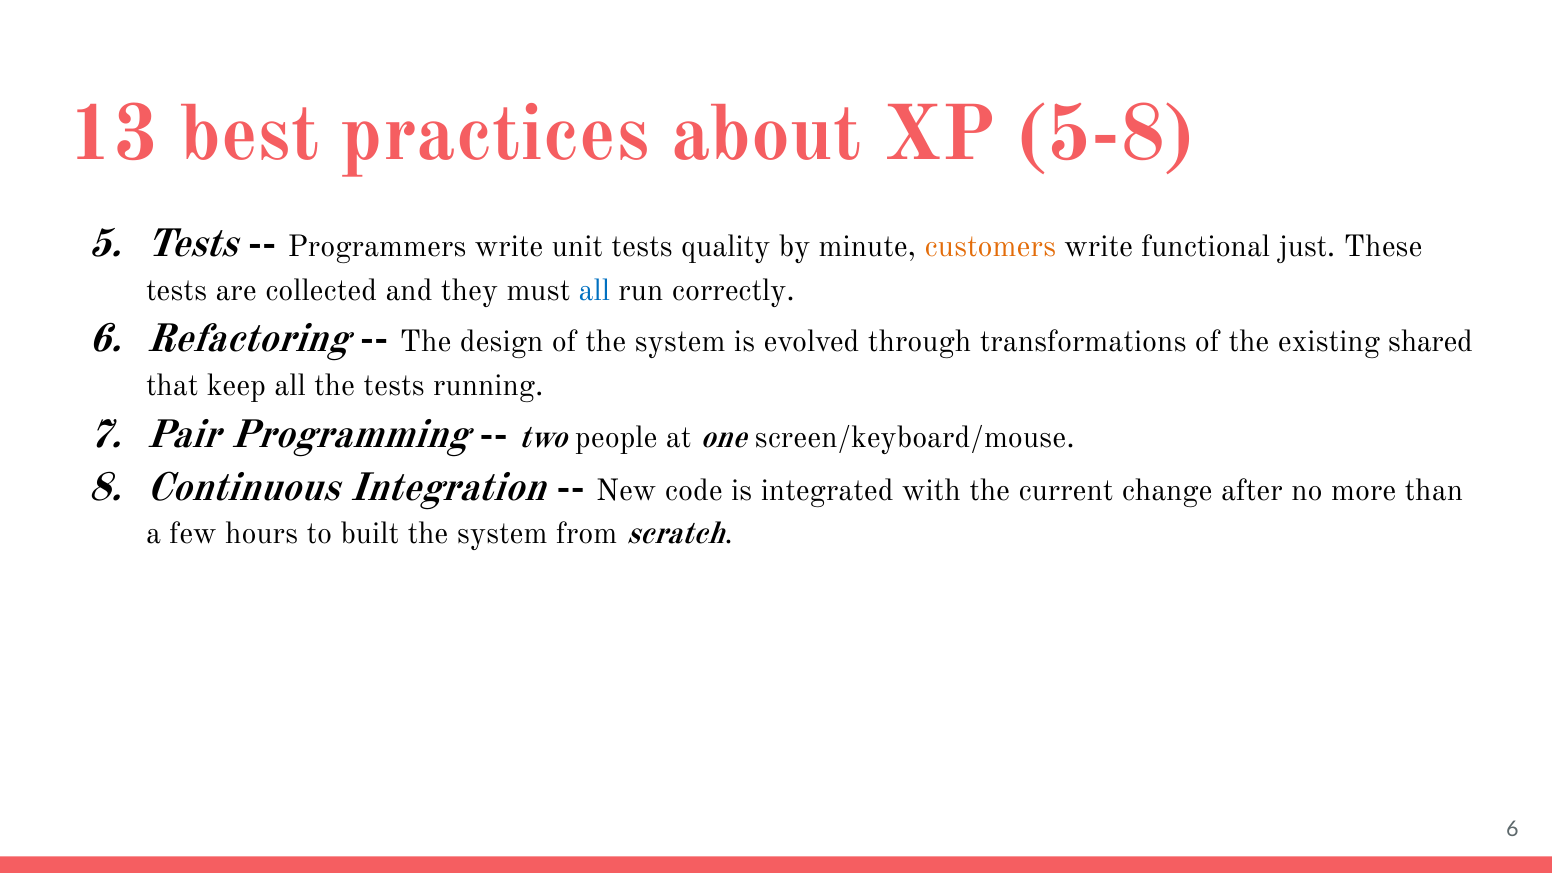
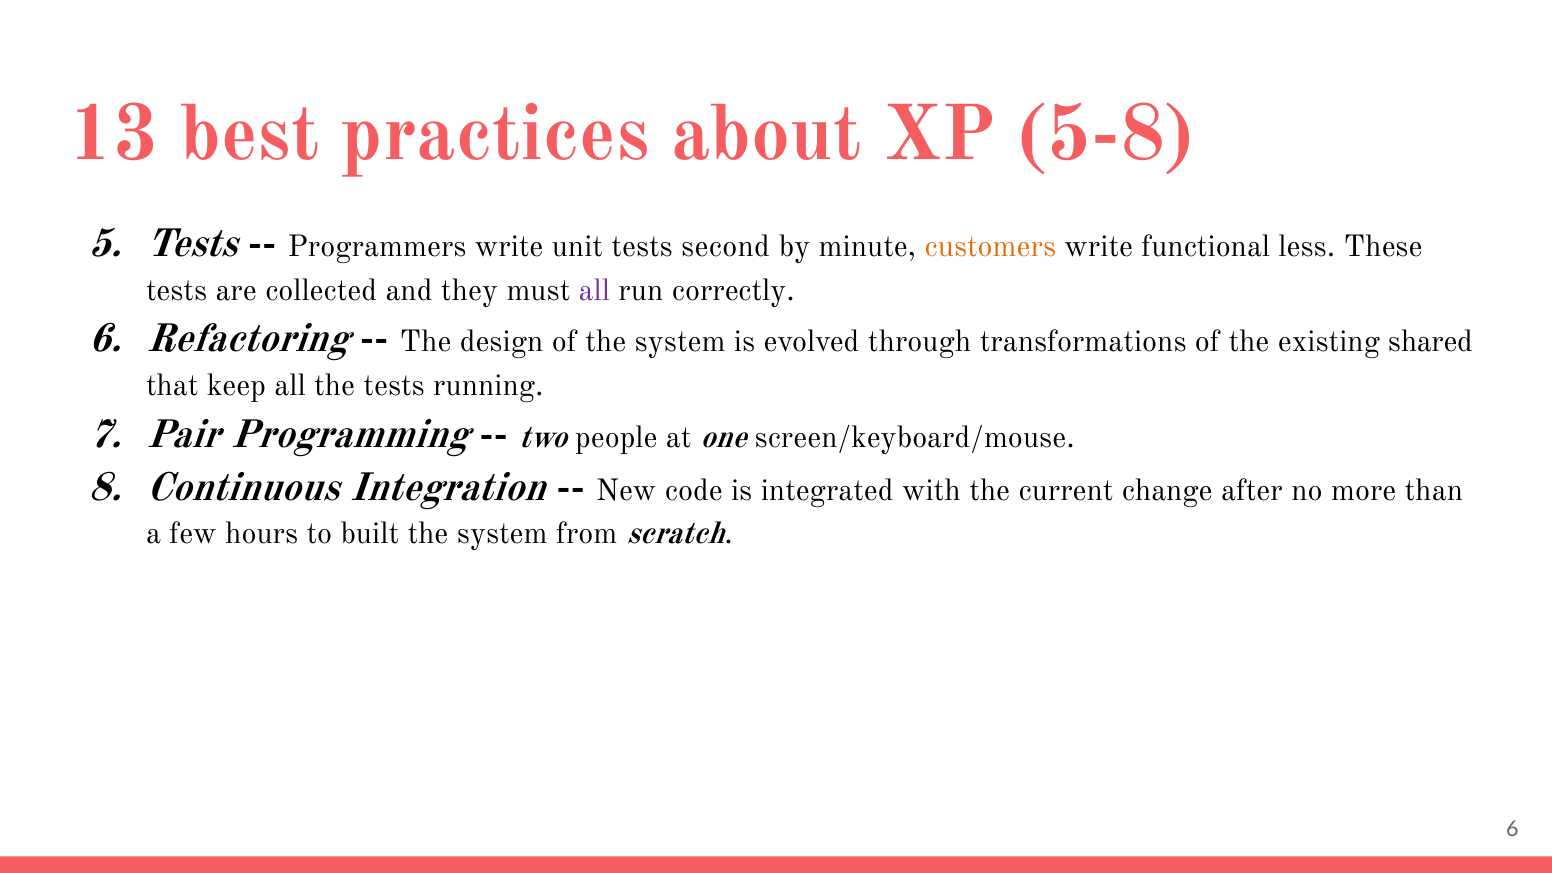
quality: quality -> second
just: just -> less
all at (594, 290) colour: blue -> purple
